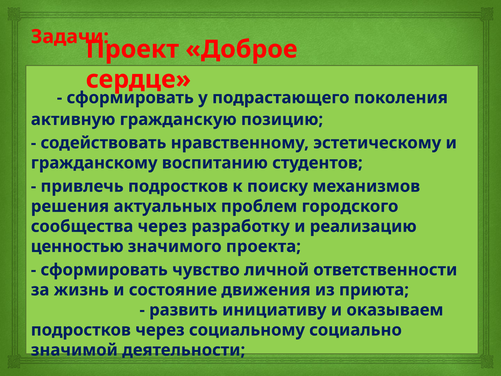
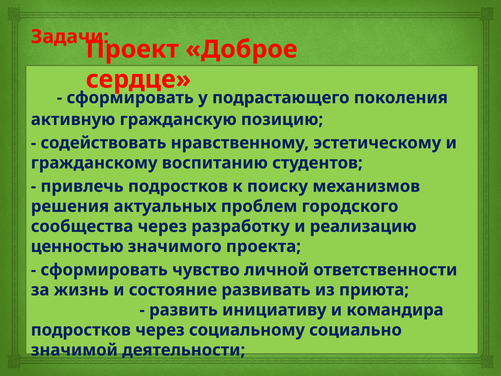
движения: движения -> развивать
оказываем: оказываем -> командира
